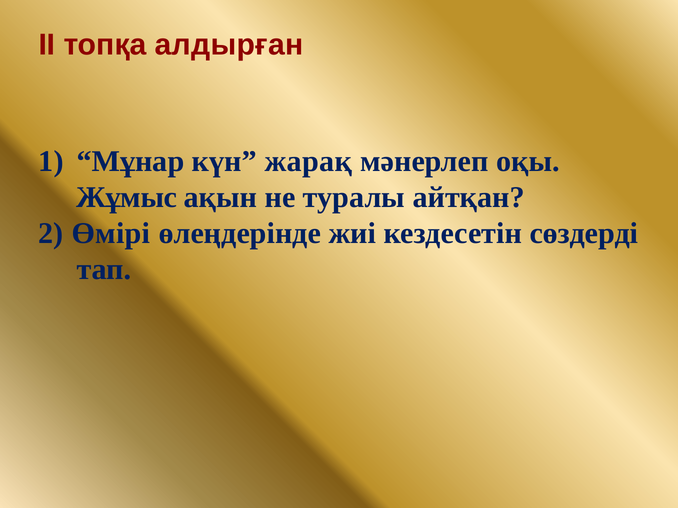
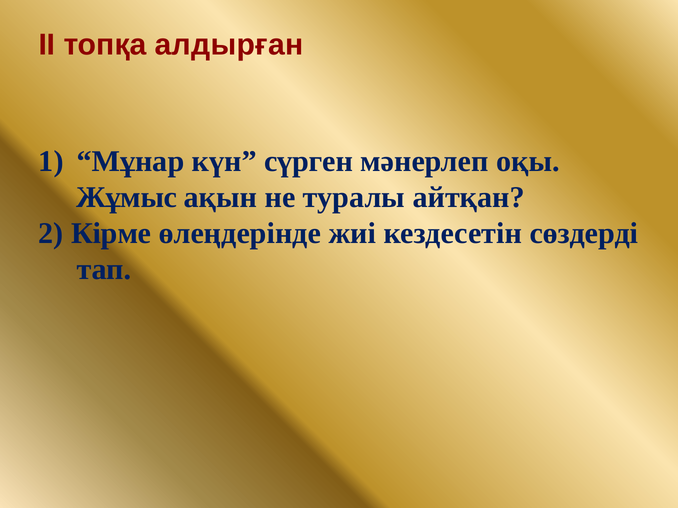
жарақ: жарақ -> сүрген
Өмірі: Өмірі -> Кірме
